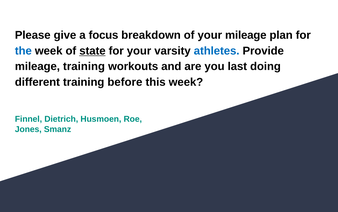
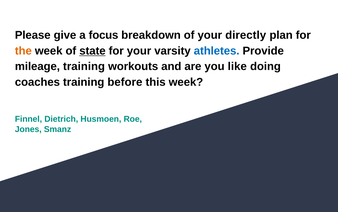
your mileage: mileage -> directly
the colour: blue -> orange
last: last -> like
different: different -> coaches
